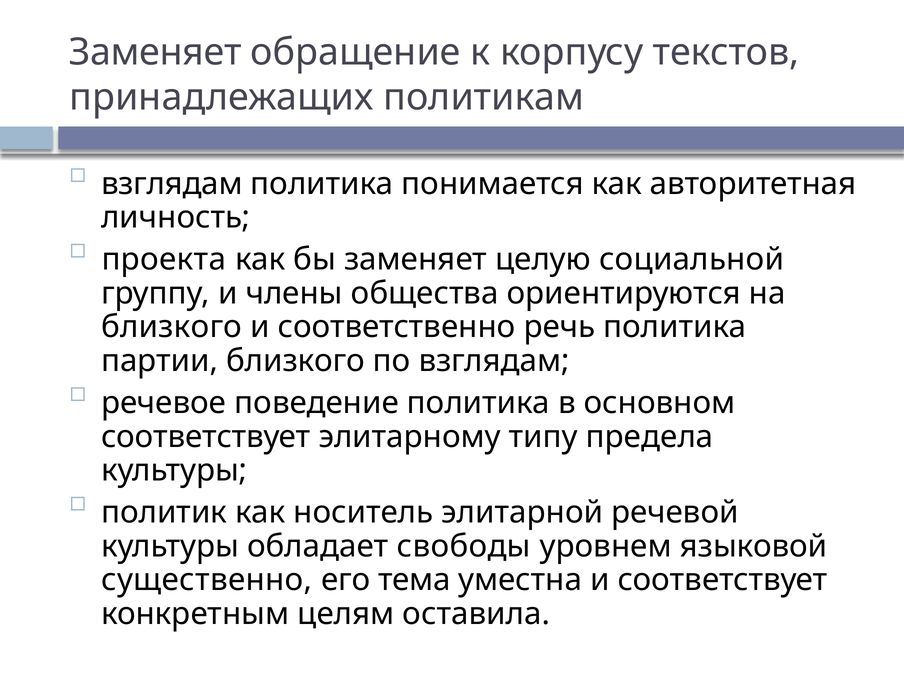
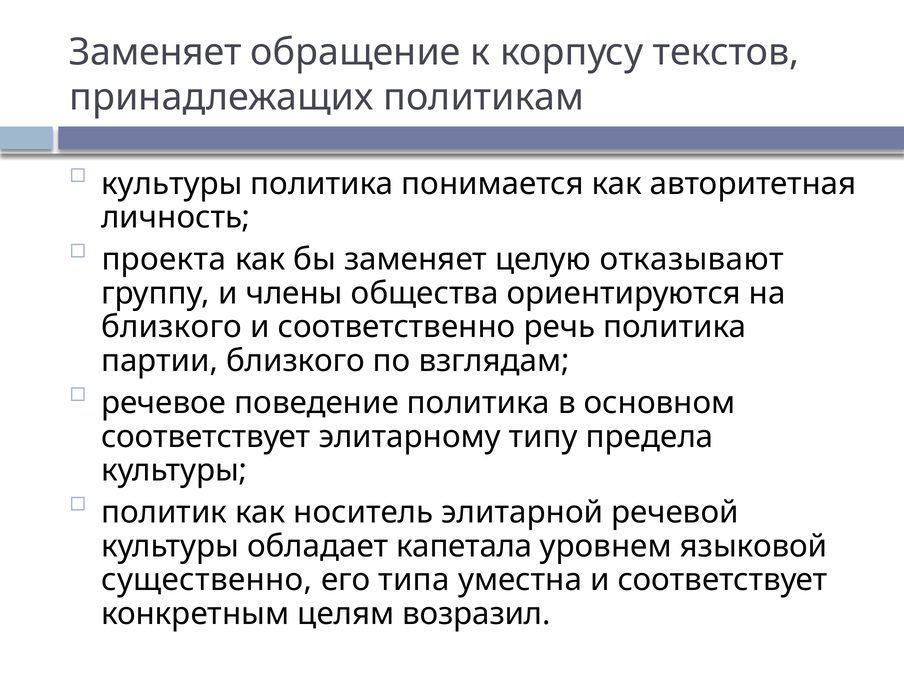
взглядам at (172, 184): взглядам -> культуры
социальной: социальной -> отказывают
свободы: свободы -> капетала
тема: тема -> типа
оставила: оставила -> возразил
